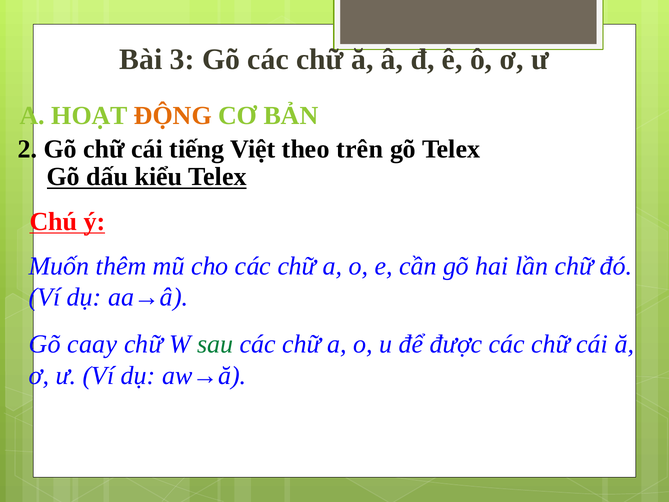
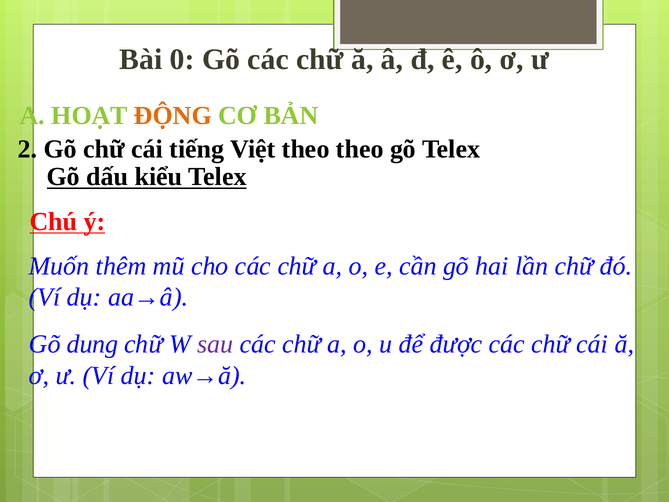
3: 3 -> 0
theo trên: trên -> theo
caay: caay -> dung
sau colour: green -> purple
